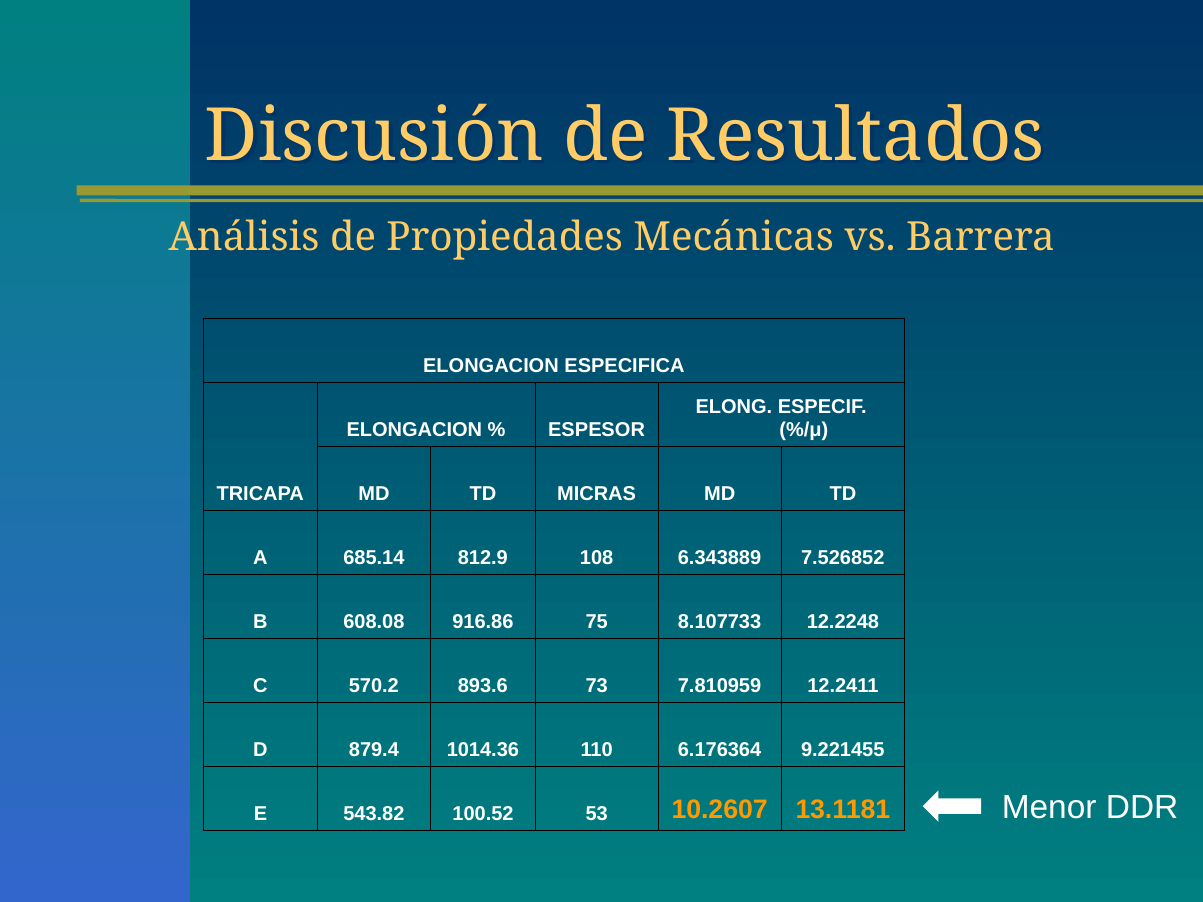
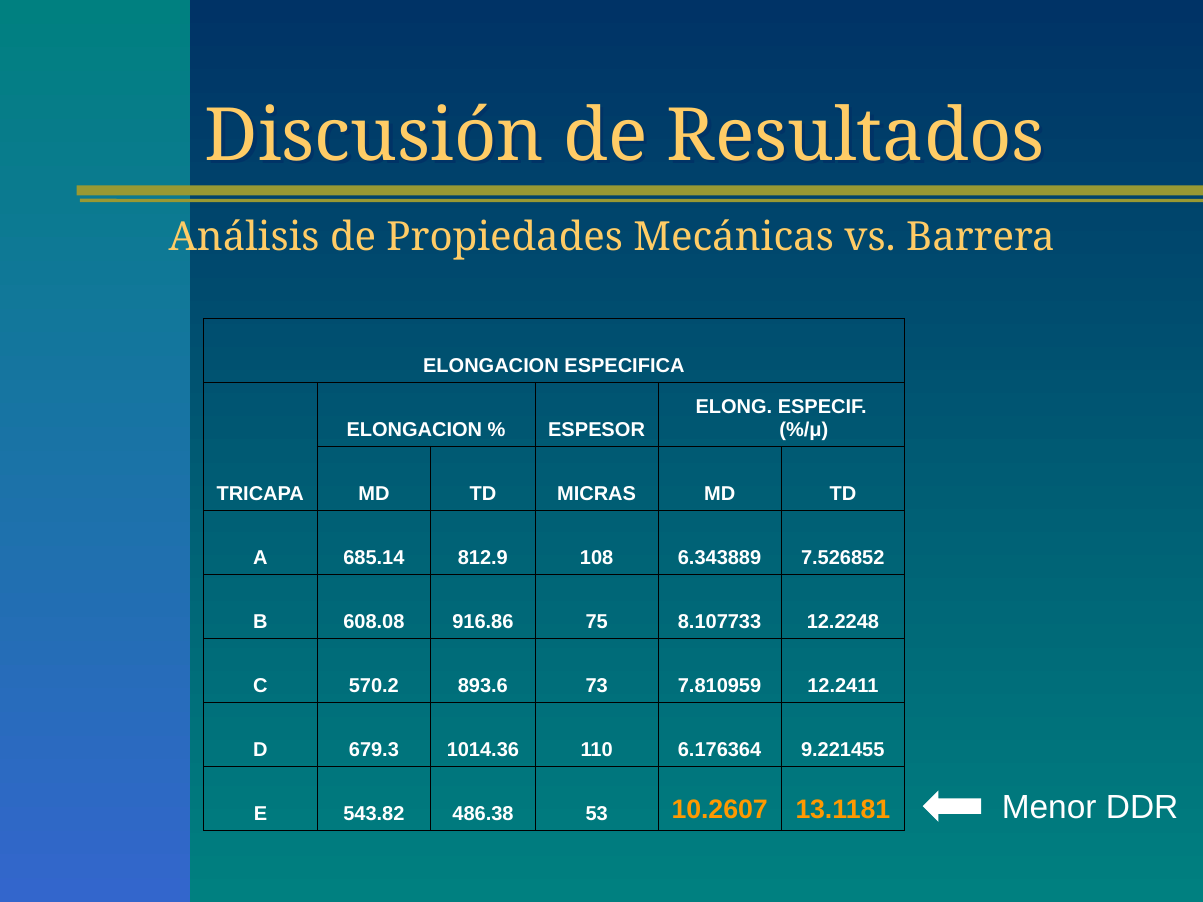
879.4: 879.4 -> 679.3
100.52: 100.52 -> 486.38
